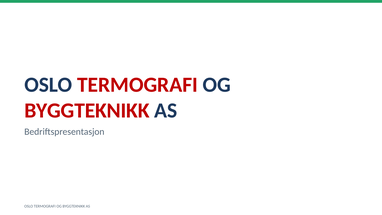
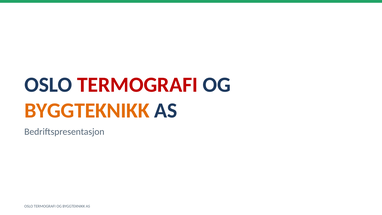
BYGGTEKNIKK at (87, 111) colour: red -> orange
